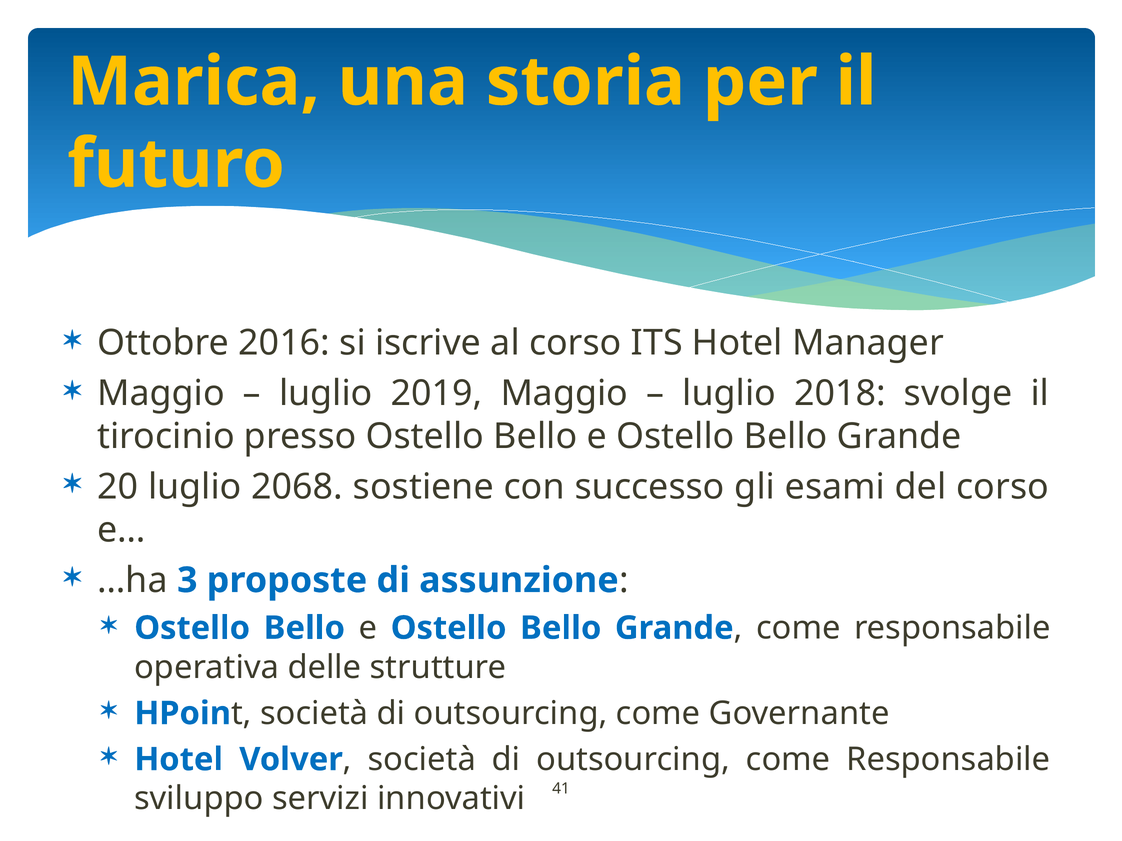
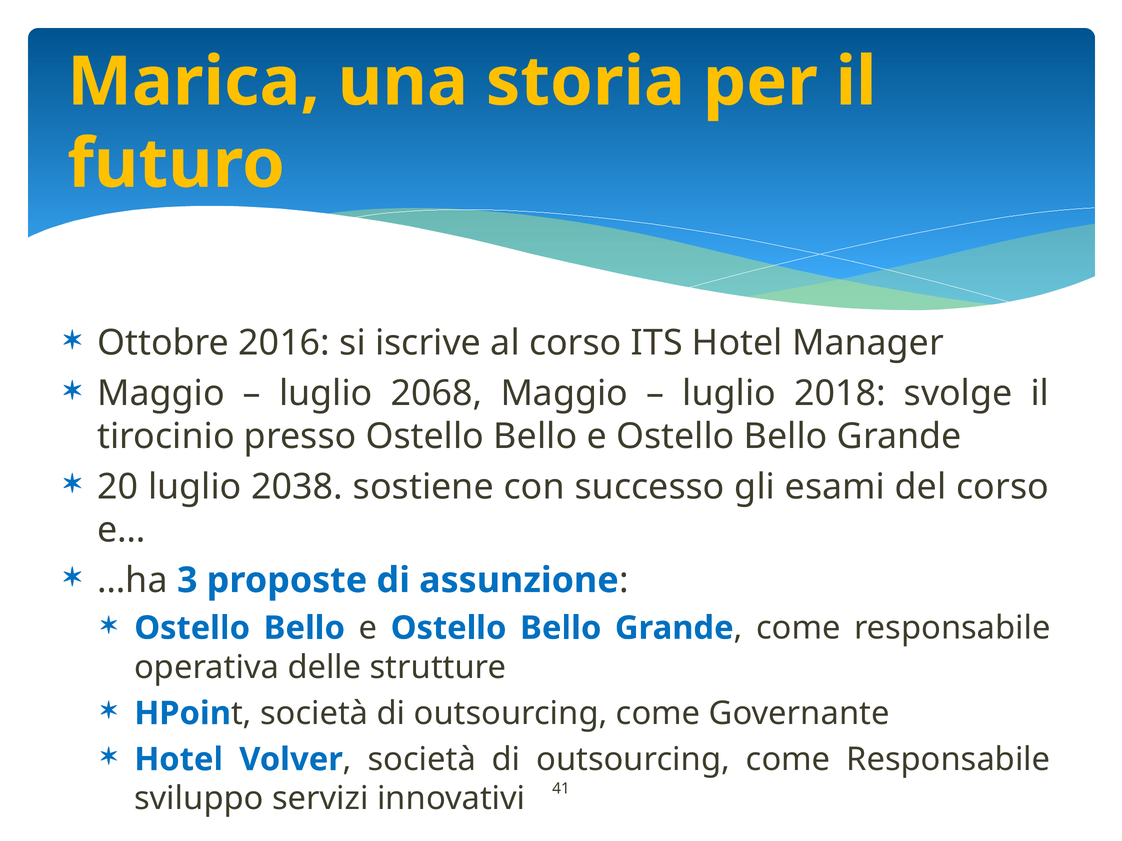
2019: 2019 -> 2068
2068: 2068 -> 2038
